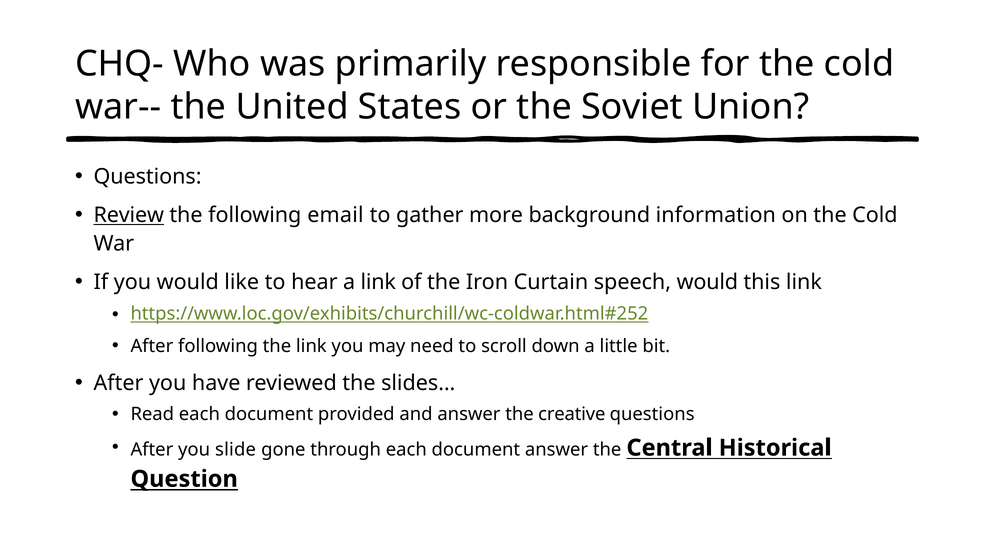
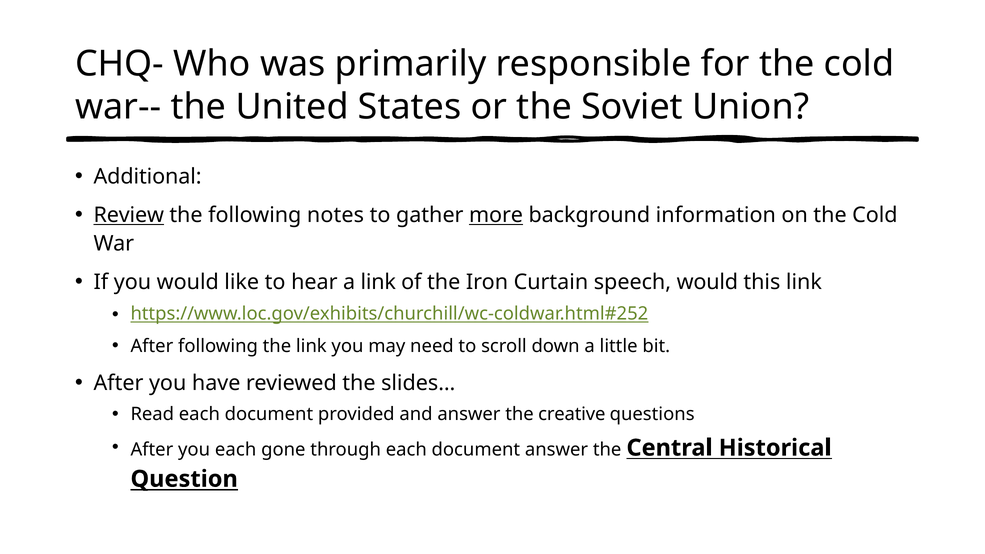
Questions at (148, 177): Questions -> Additional
email: email -> notes
more underline: none -> present
you slide: slide -> each
